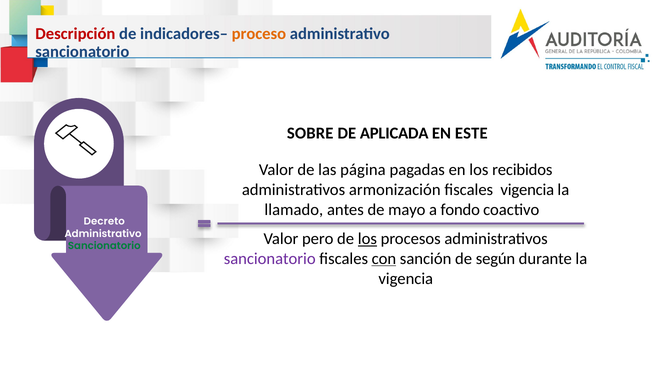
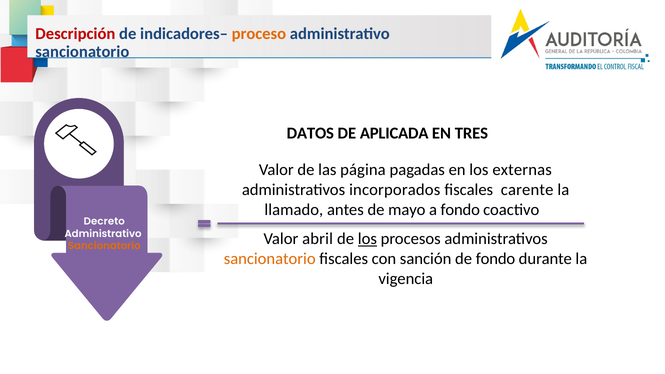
SOBRE: SOBRE -> DATOS
ESTE: ESTE -> TRES
recibidos: recibidos -> externas
armonización: armonización -> incorporados
fiscales vigencia: vigencia -> carente
pero: pero -> abril
Sancionatorio at (104, 246) colour: green -> orange
sancionatorio at (270, 259) colour: purple -> orange
con underline: present -> none
de según: según -> fondo
